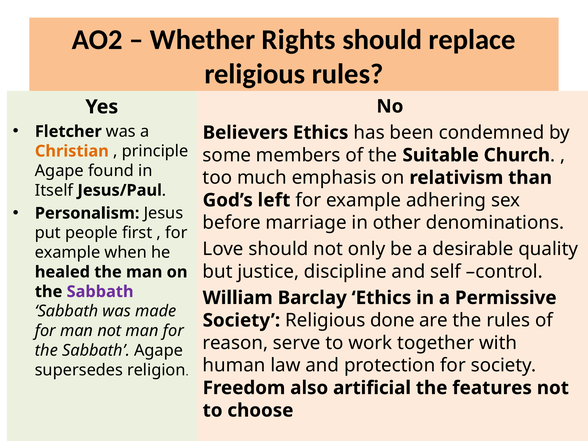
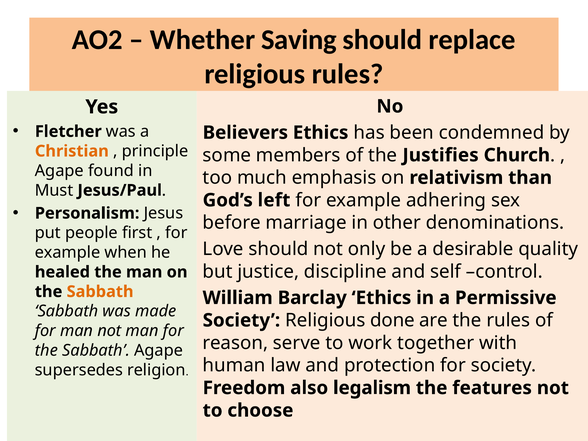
Rights: Rights -> Saving
Suitable: Suitable -> Justifies
Itself: Itself -> Must
Sabbath at (100, 292) colour: purple -> orange
artificial: artificial -> legalism
